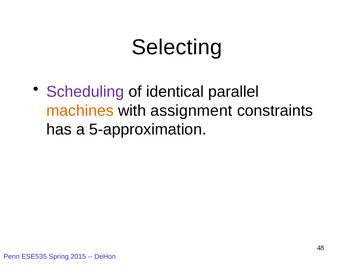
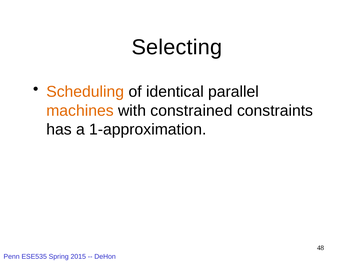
Scheduling colour: purple -> orange
assignment: assignment -> constrained
5-approximation: 5-approximation -> 1-approximation
